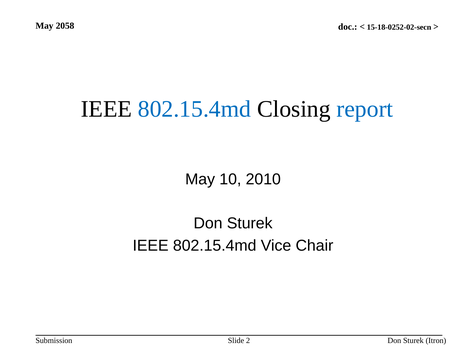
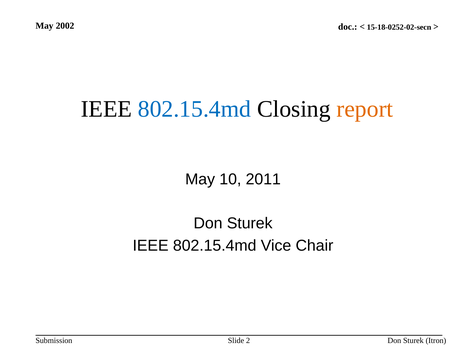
2058: 2058 -> 2002
report colour: blue -> orange
2010: 2010 -> 2011
